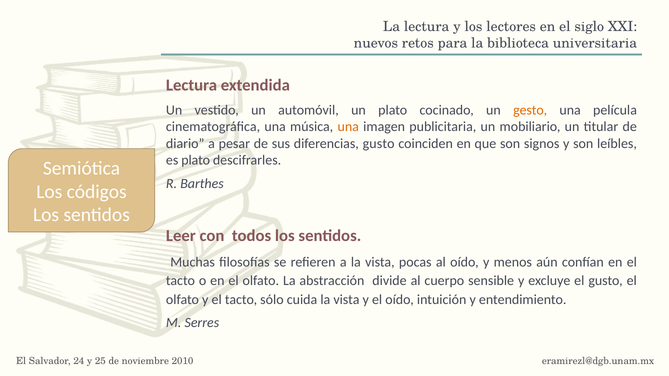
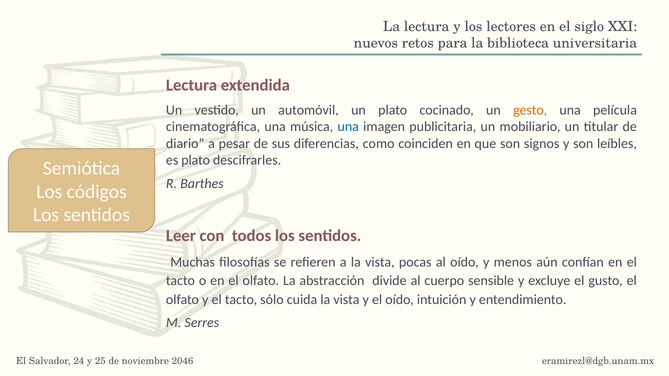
una at (348, 127) colour: orange -> blue
diferencias gusto: gusto -> como
2010: 2010 -> 2046
